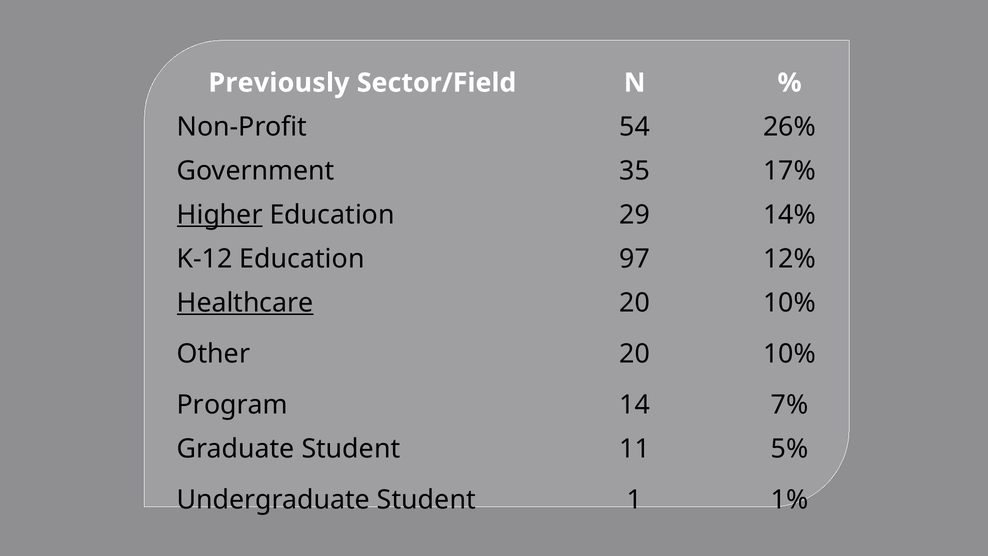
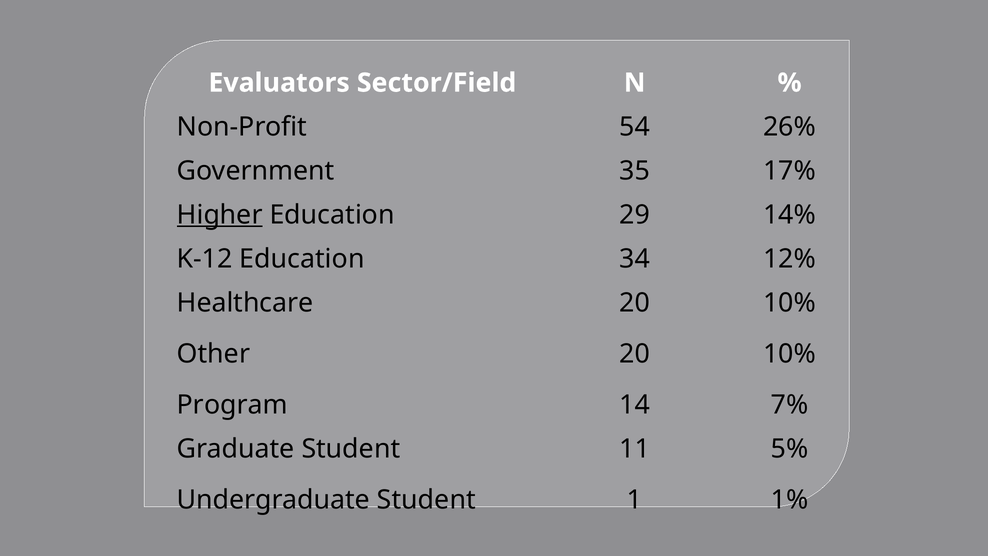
Previously: Previously -> Evaluators
97: 97 -> 34
Healthcare underline: present -> none
